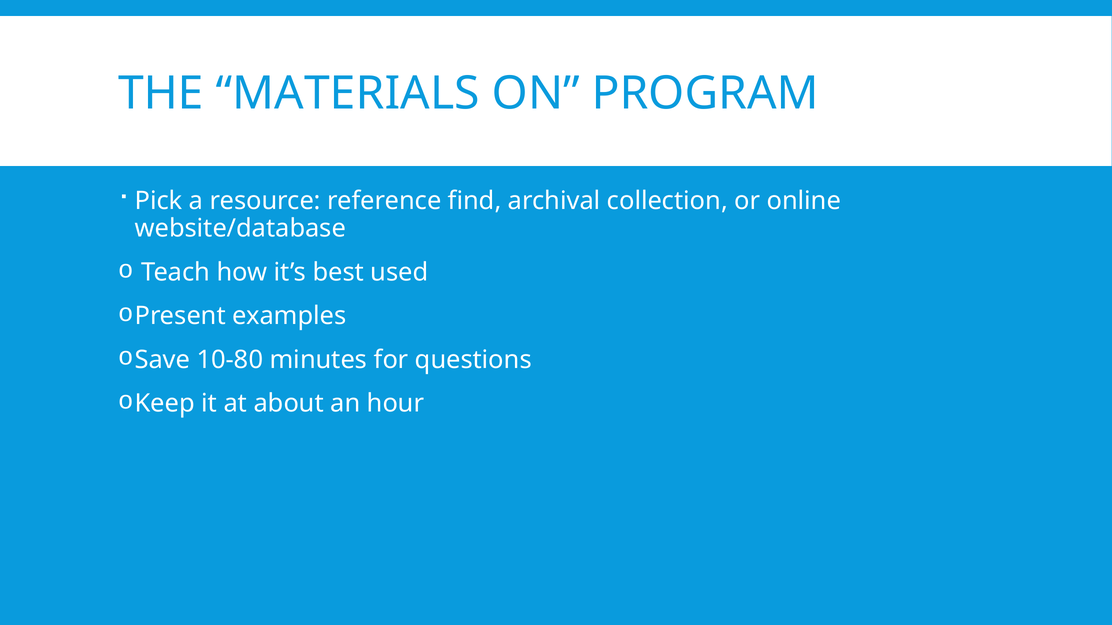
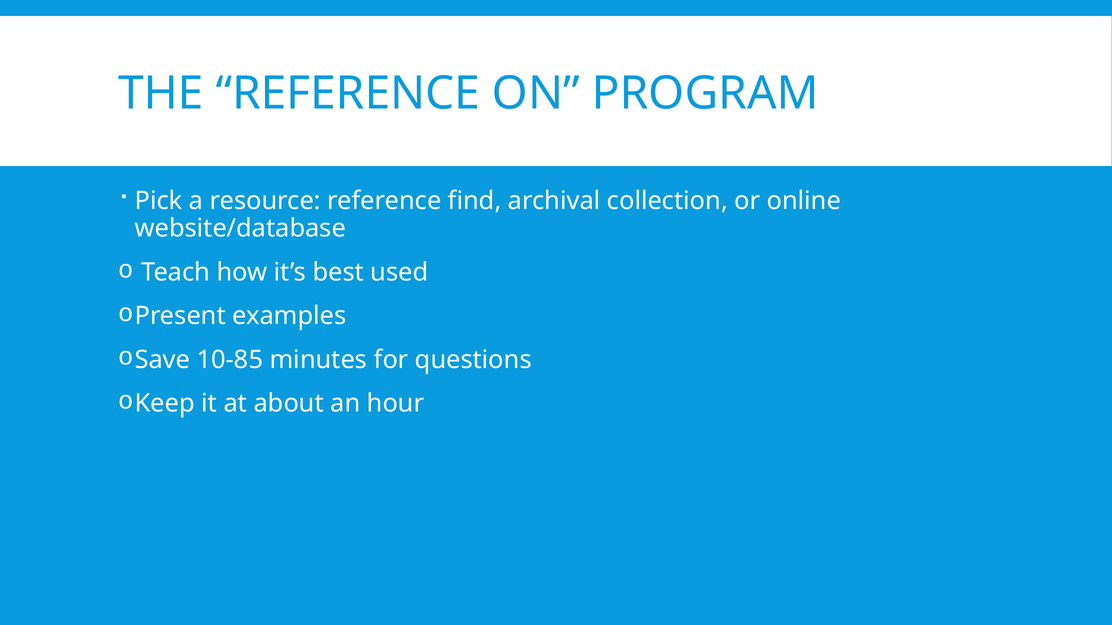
THE MATERIALS: MATERIALS -> REFERENCE
10-80: 10-80 -> 10-85
